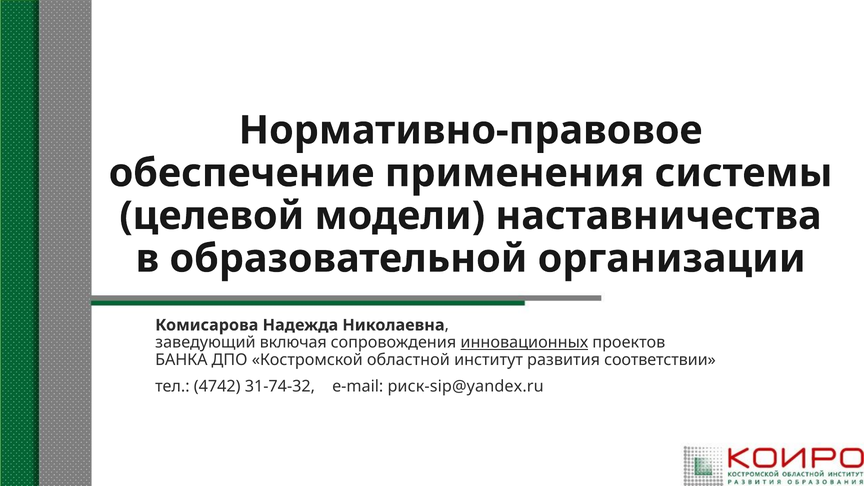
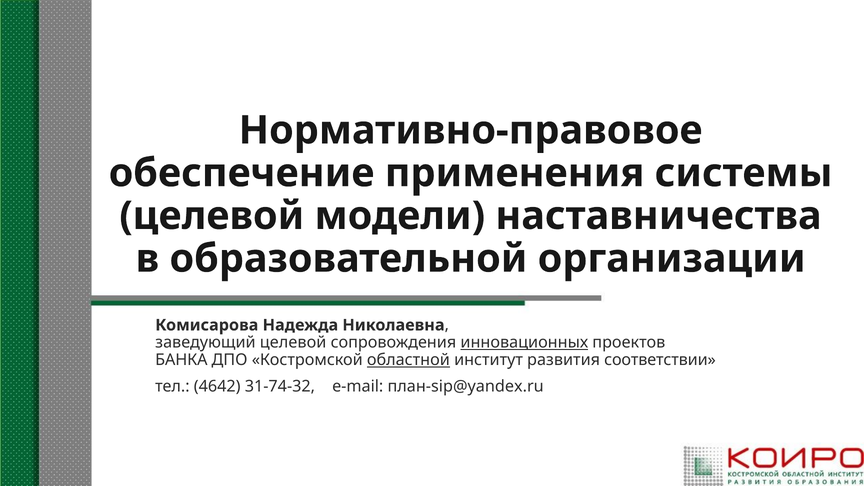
включая: включая -> целевой
областной underline: none -> present
4742: 4742 -> 4642
риск-sip@yandex.ru: риск-sip@yandex.ru -> план-sip@yandex.ru
